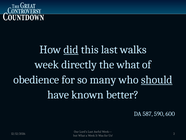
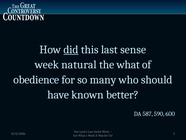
walks: walks -> sense
directly: directly -> natural
should underline: present -> none
